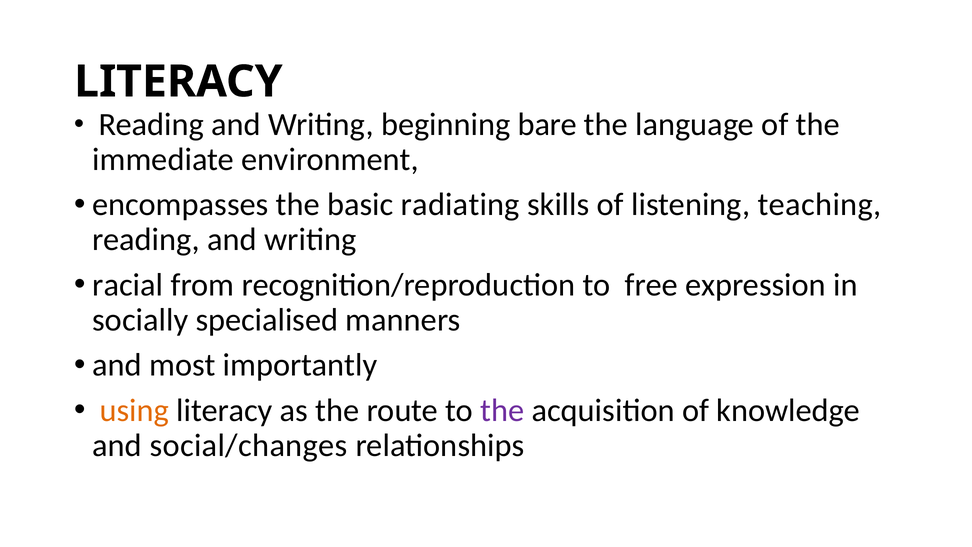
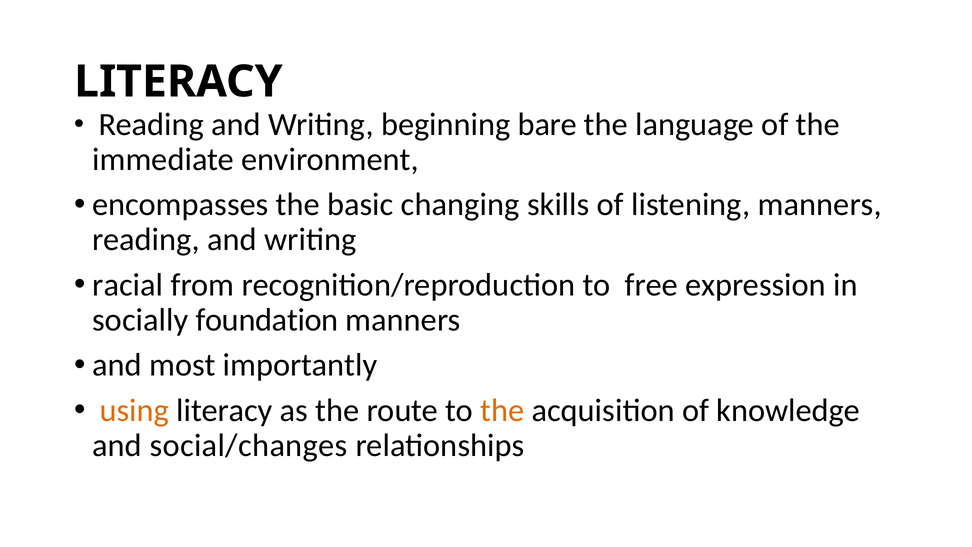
radiating: radiating -> changing
listening teaching: teaching -> manners
specialised: specialised -> foundation
the at (502, 410) colour: purple -> orange
